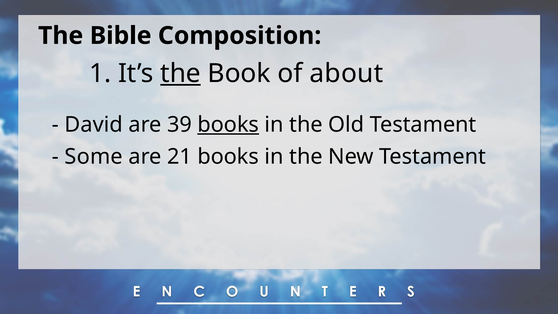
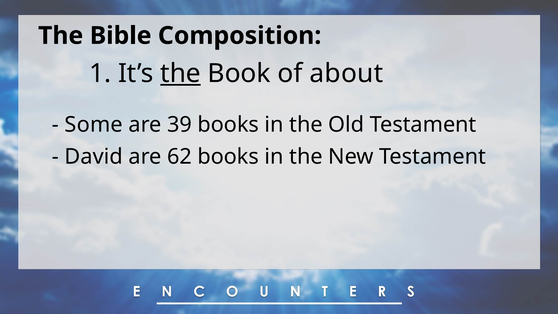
David: David -> Some
books at (228, 125) underline: present -> none
Some: Some -> David
21: 21 -> 62
